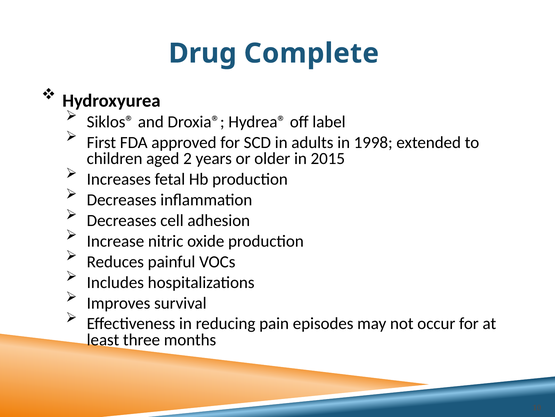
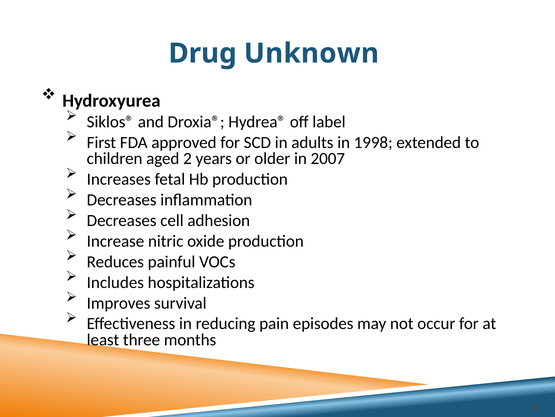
Complete: Complete -> Unknown
2015: 2015 -> 2007
